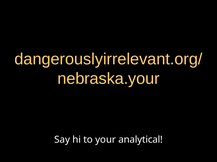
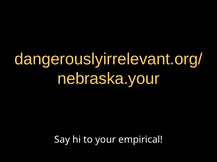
analytical: analytical -> empirical
